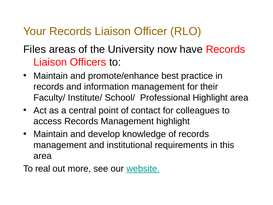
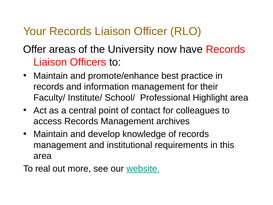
Files: Files -> Offer
Management highlight: highlight -> archives
